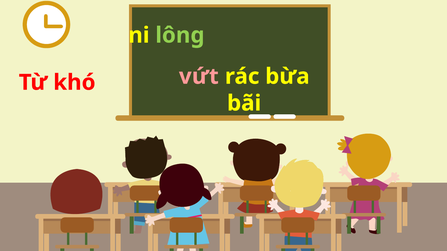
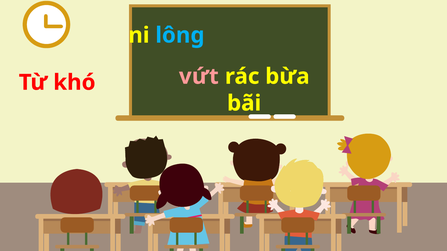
lông colour: light green -> light blue
